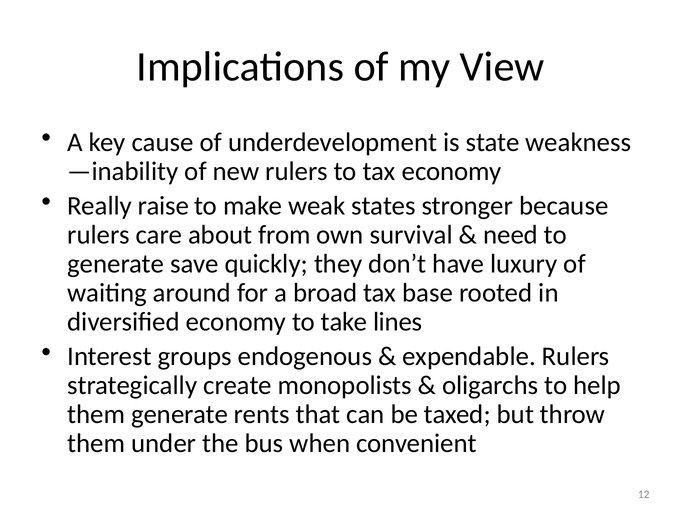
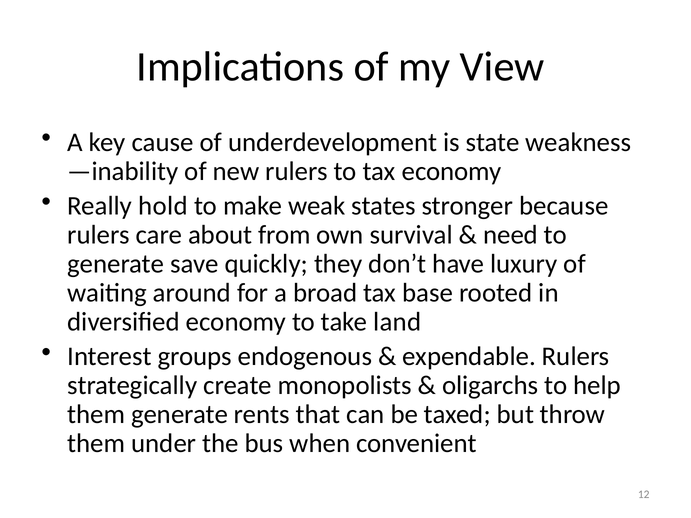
raise: raise -> hold
lines: lines -> land
